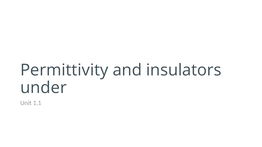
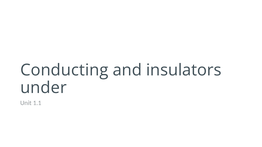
Permittivity: Permittivity -> Conducting
